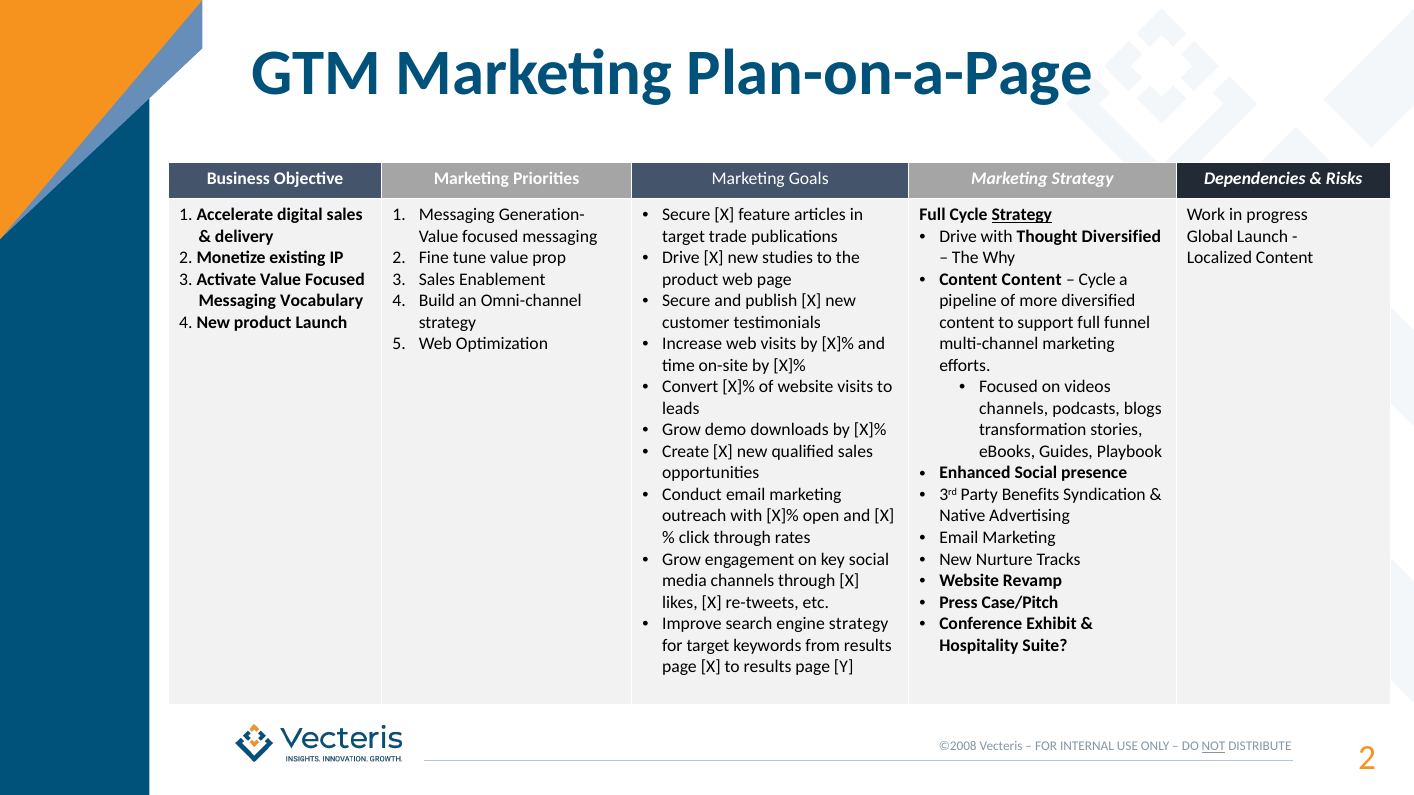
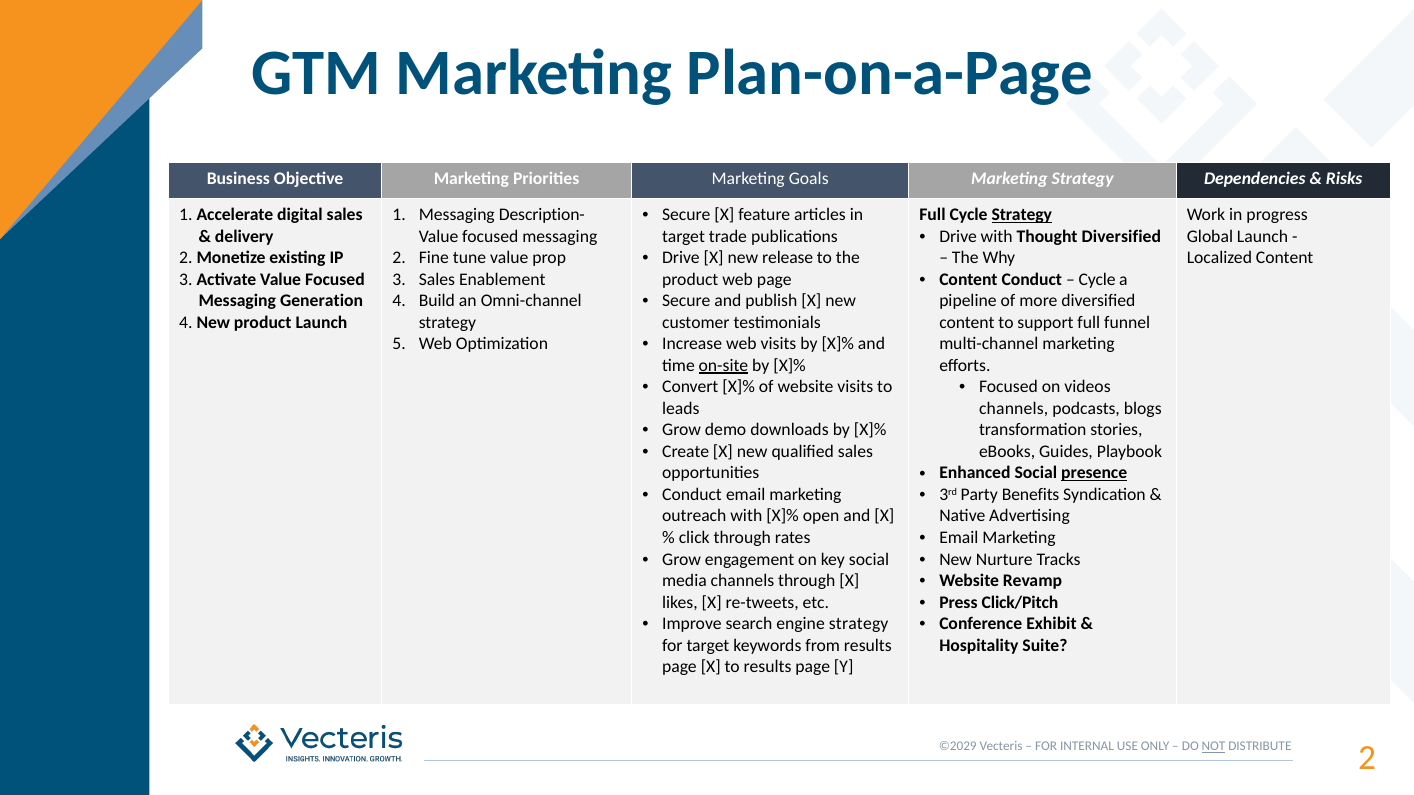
Generation-: Generation- -> Description-
studies: studies -> release
Content Content: Content -> Conduct
Vocabulary: Vocabulary -> Generation
on-site underline: none -> present
presence underline: none -> present
Case/Pitch: Case/Pitch -> Click/Pitch
©2008: ©2008 -> ©2029
